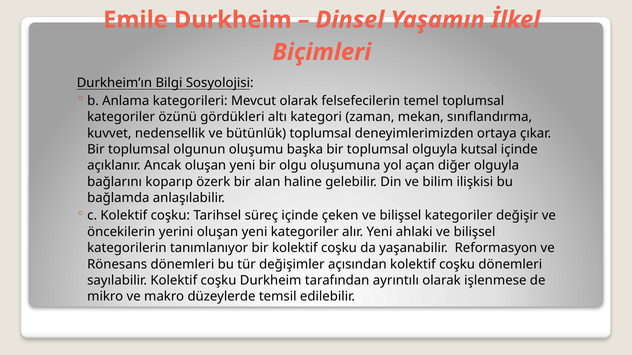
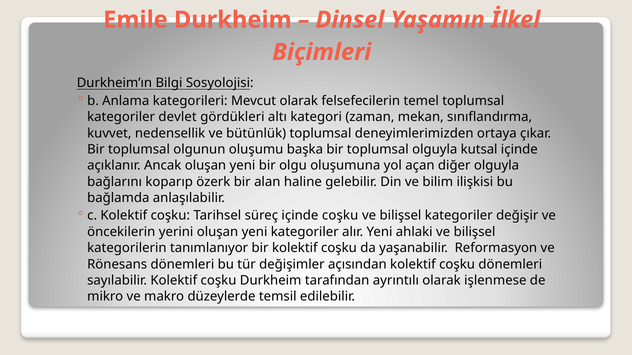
özünü: özünü -> devlet
içinde çeken: çeken -> coşku
